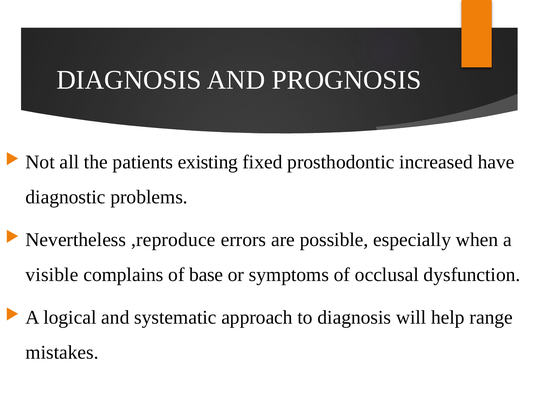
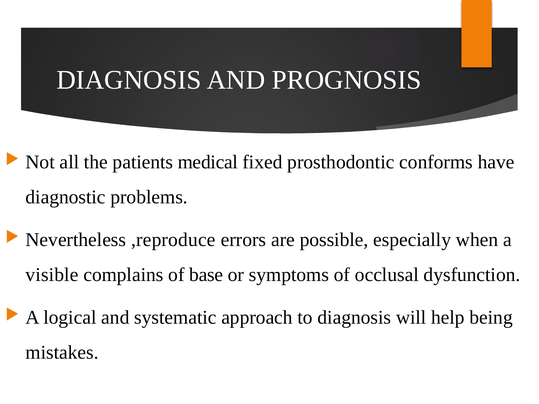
existing: existing -> medical
increased: increased -> conforms
range: range -> being
